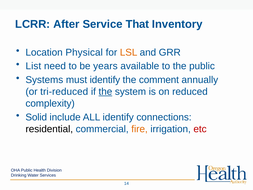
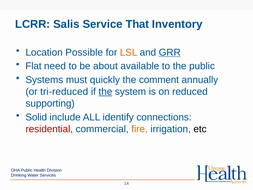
After: After -> Salis
Physical: Physical -> Possible
GRR underline: none -> present
List: List -> Flat
years: years -> about
must identify: identify -> quickly
complexity: complexity -> supporting
residential colour: black -> red
etc colour: red -> black
